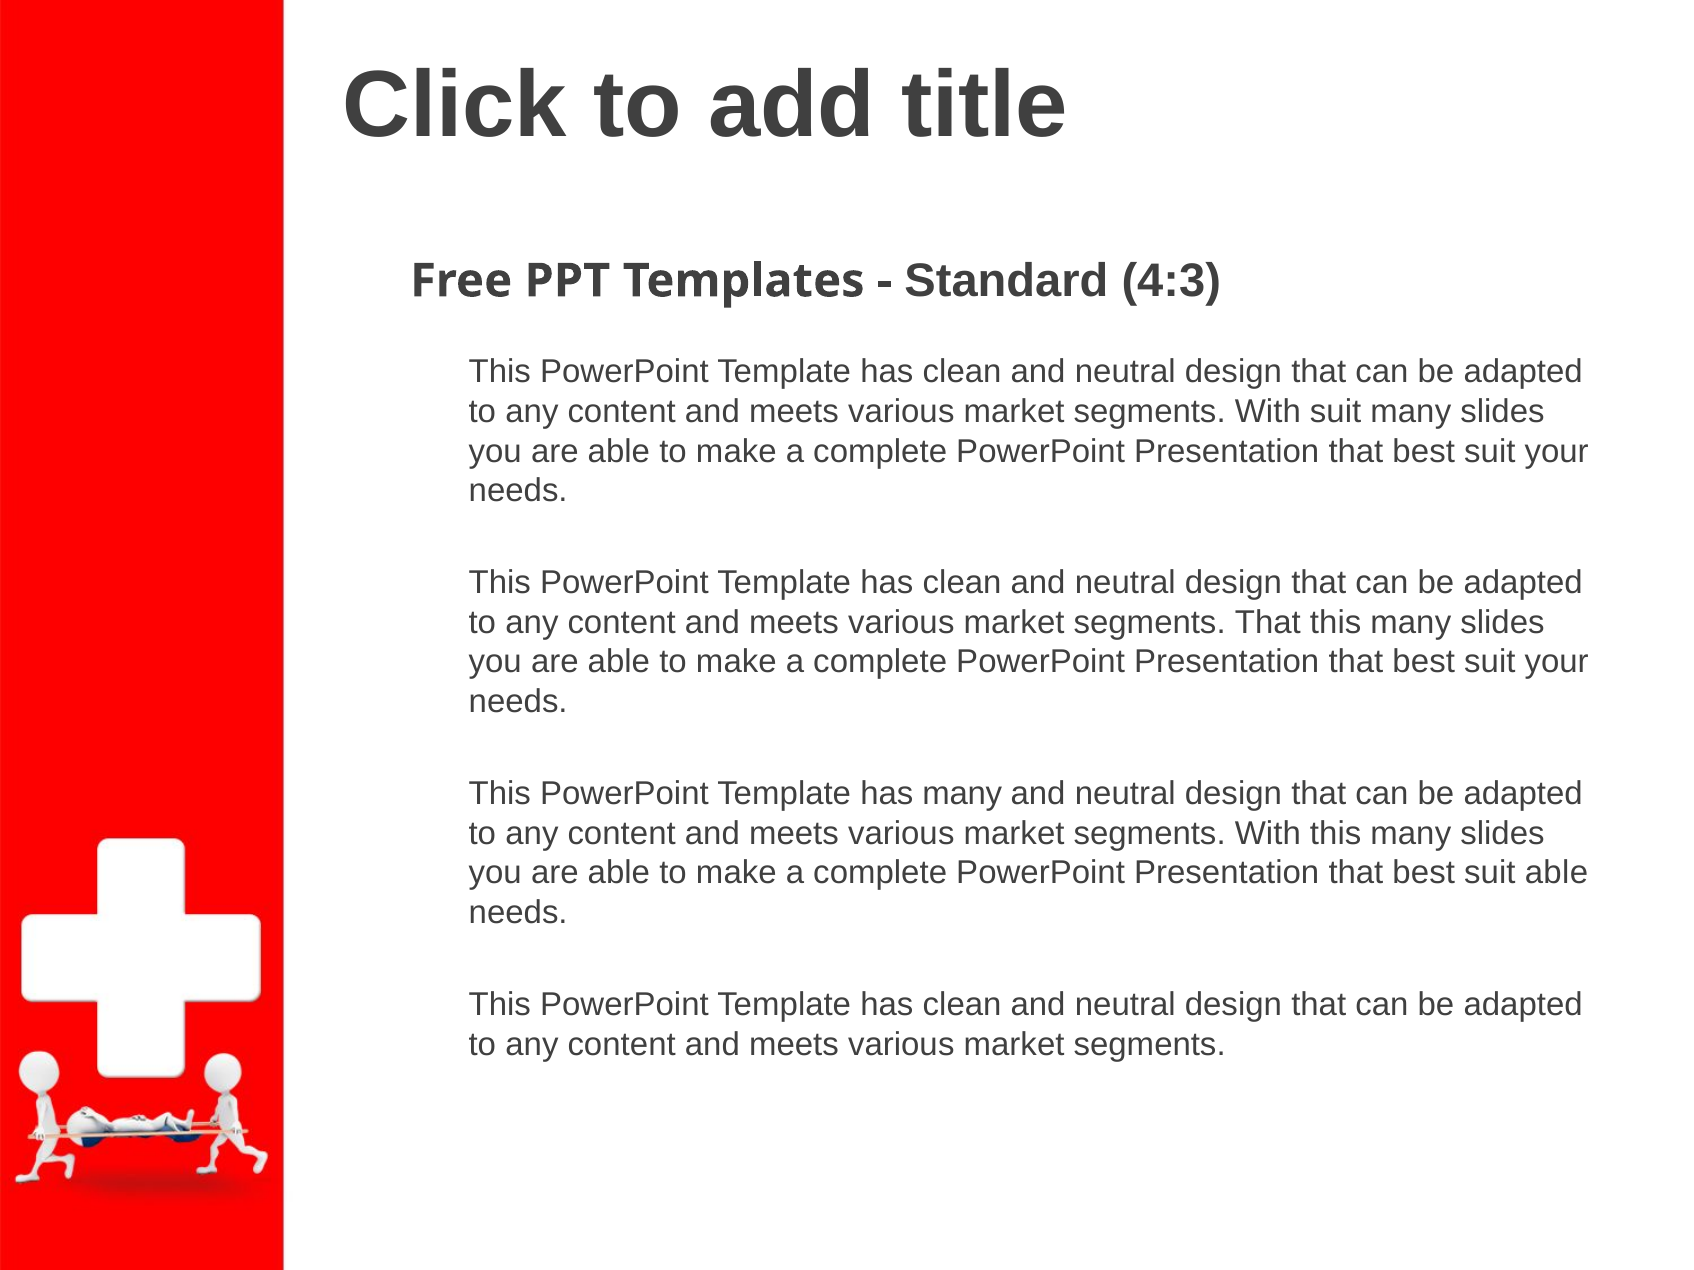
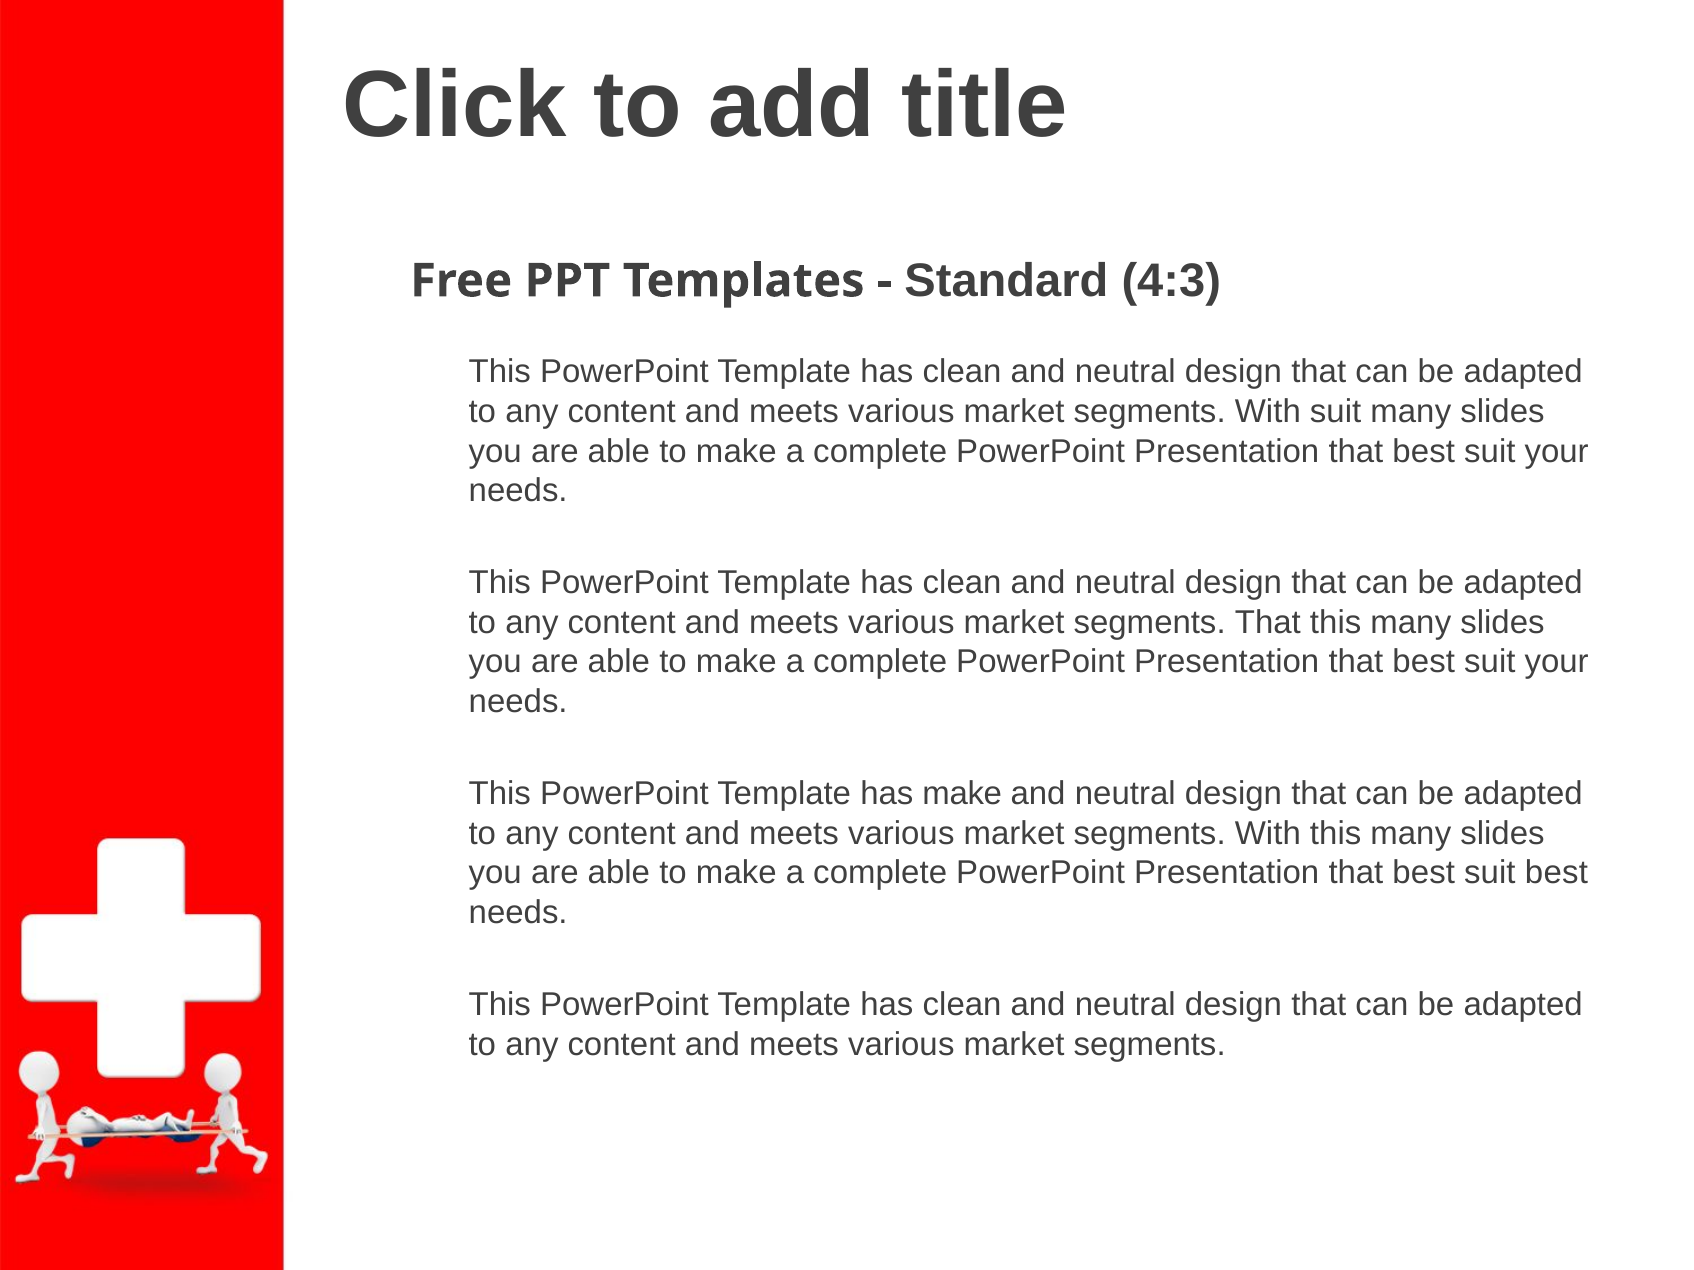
has many: many -> make
suit able: able -> best
